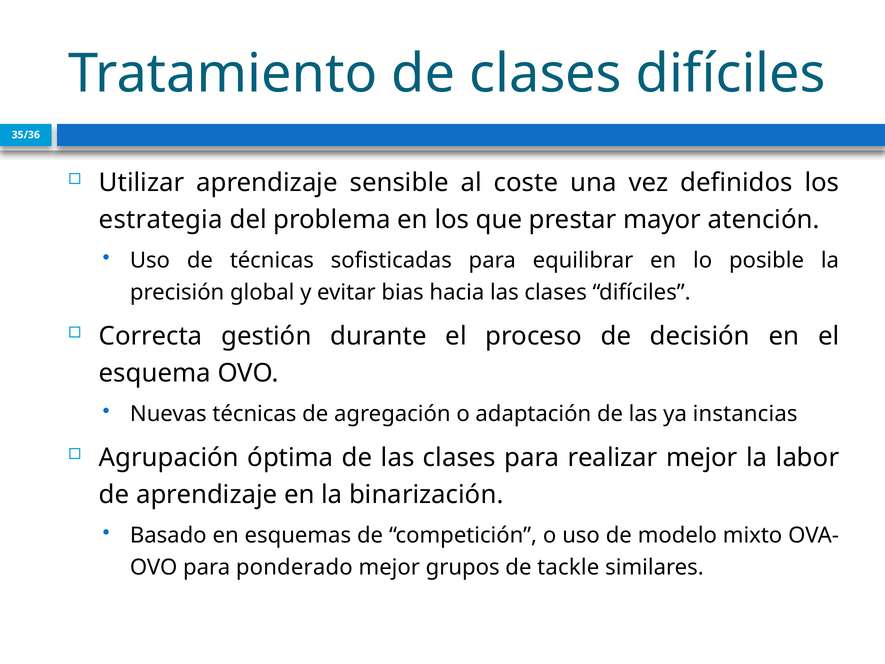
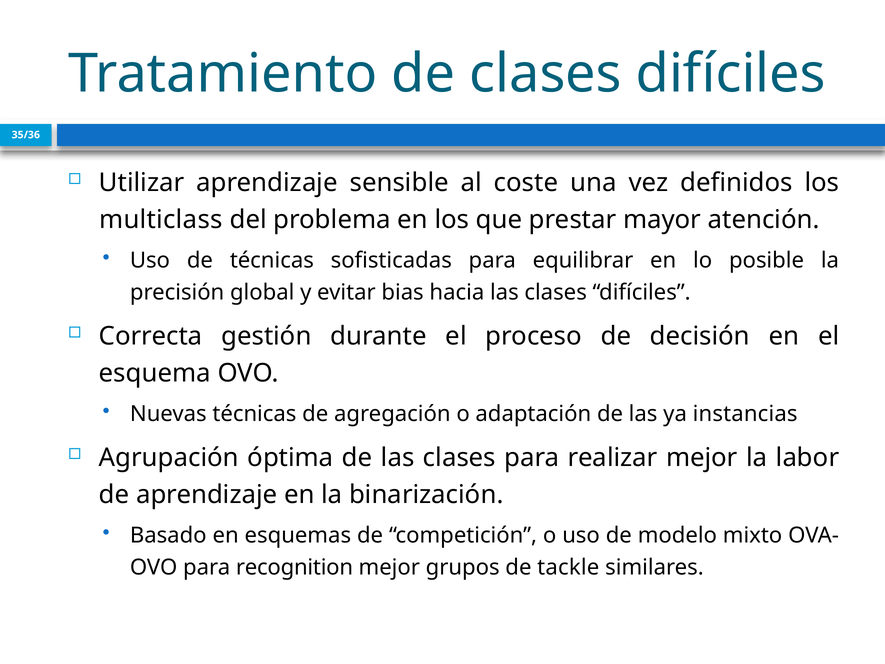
estrategia: estrategia -> multiclass
ponderado: ponderado -> recognition
